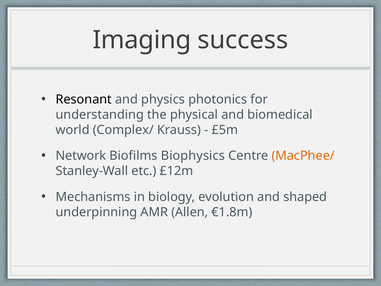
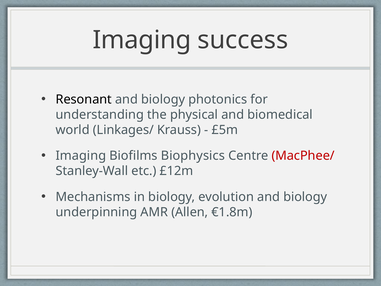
physics at (163, 99): physics -> biology
Complex/: Complex/ -> Linkages/
Network at (81, 156): Network -> Imaging
MacPhee/ colour: orange -> red
evolution and shaped: shaped -> biology
